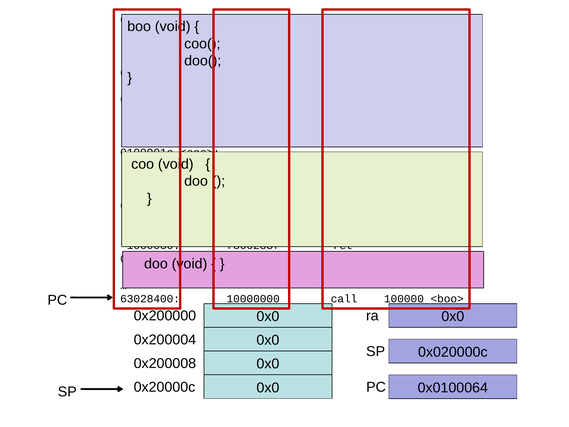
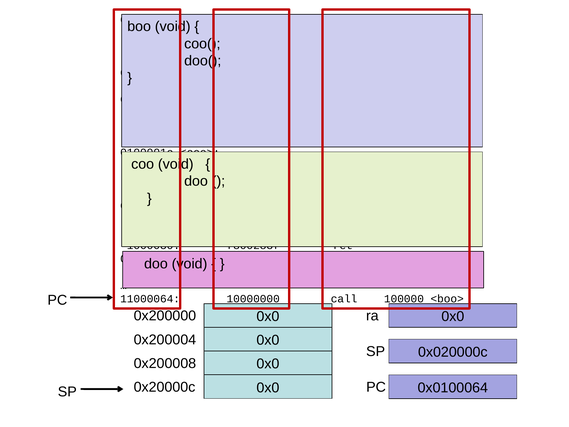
63028400: 63028400 -> 11000064
